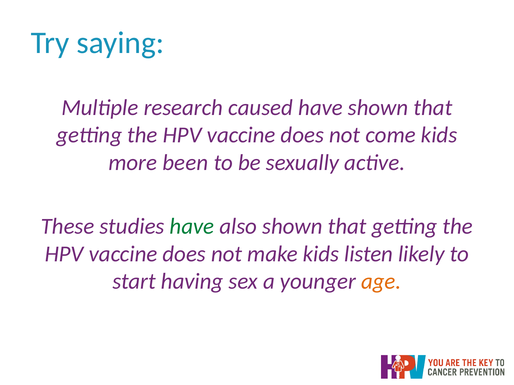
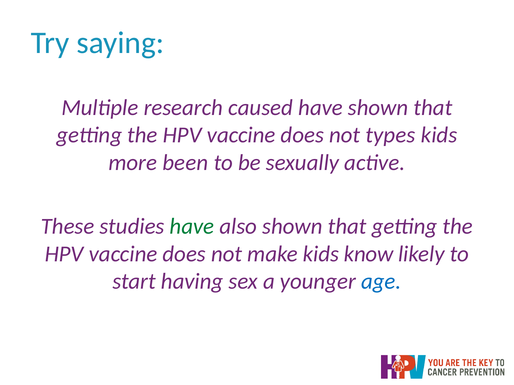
come: come -> types
listen: listen -> know
age colour: orange -> blue
